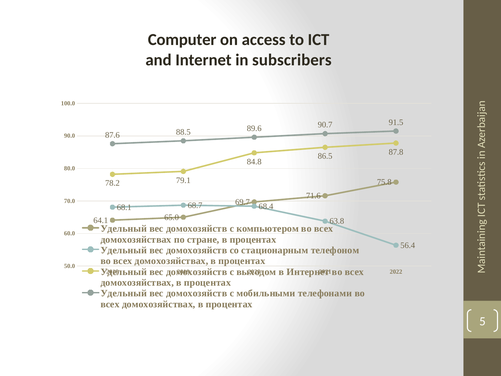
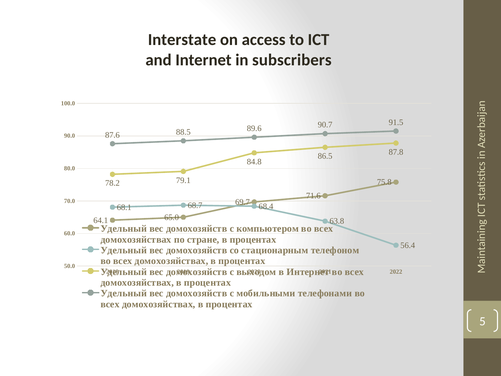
Computer: Computer -> Interstate
